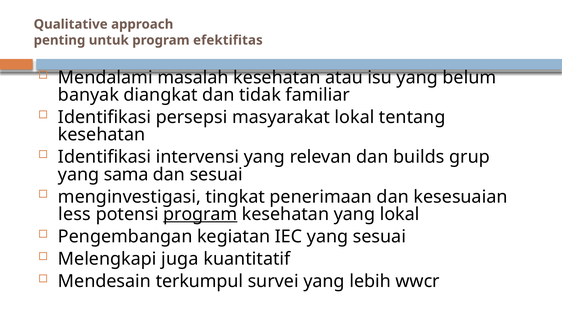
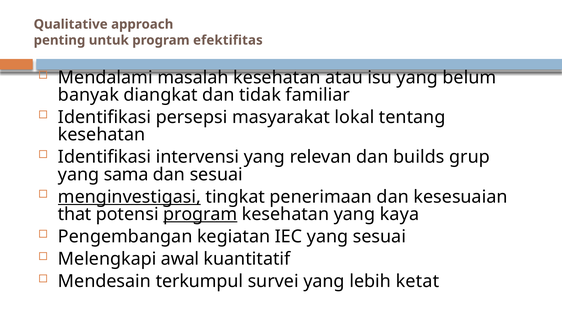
menginvestigasi underline: none -> present
less: less -> that
yang lokal: lokal -> kaya
juga: juga -> awal
wwcr: wwcr -> ketat
